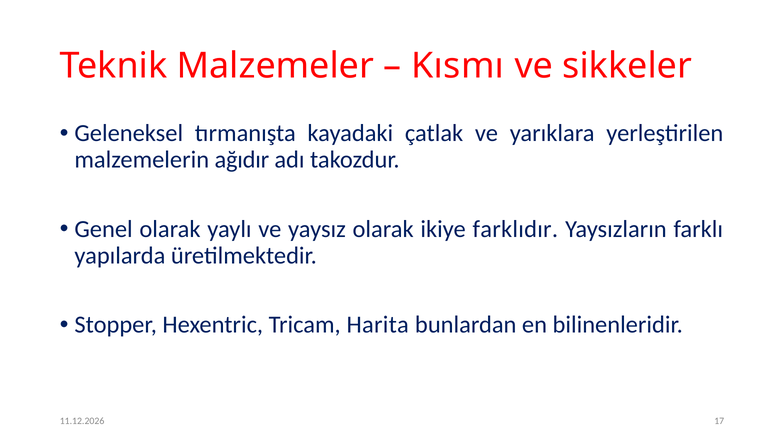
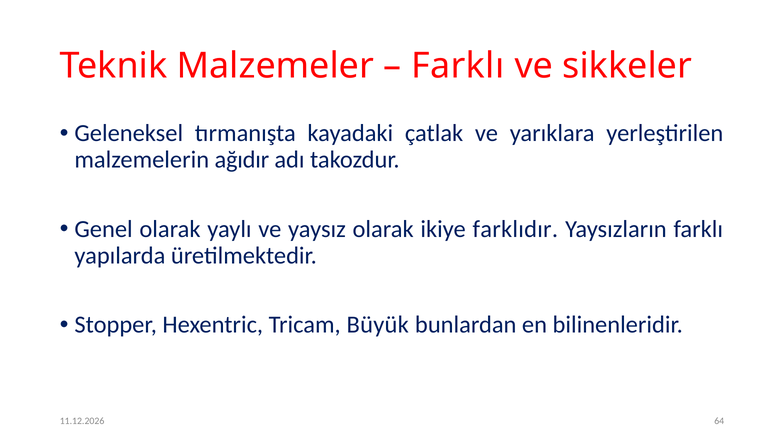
Kısmı at (458, 66): Kısmı -> Farklı
Harita: Harita -> Büyük
17: 17 -> 64
